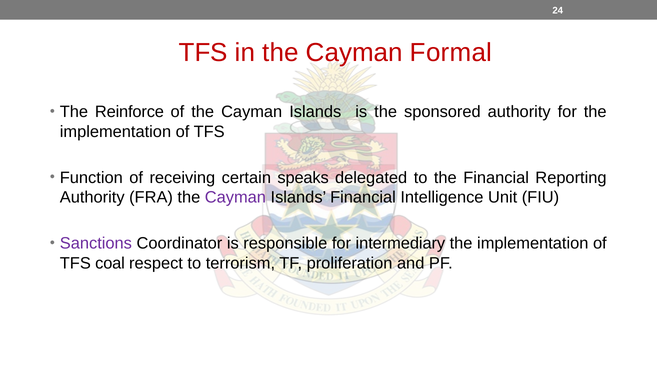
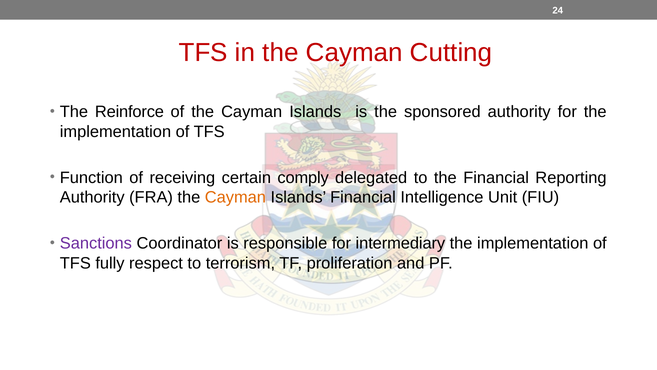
Formal: Formal -> Cutting
speaks: speaks -> comply
Cayman at (235, 197) colour: purple -> orange
coal: coal -> fully
